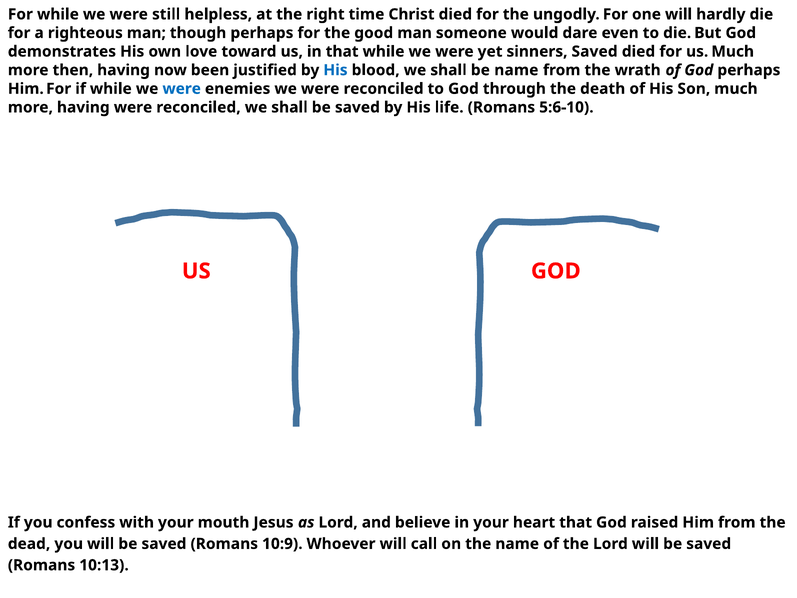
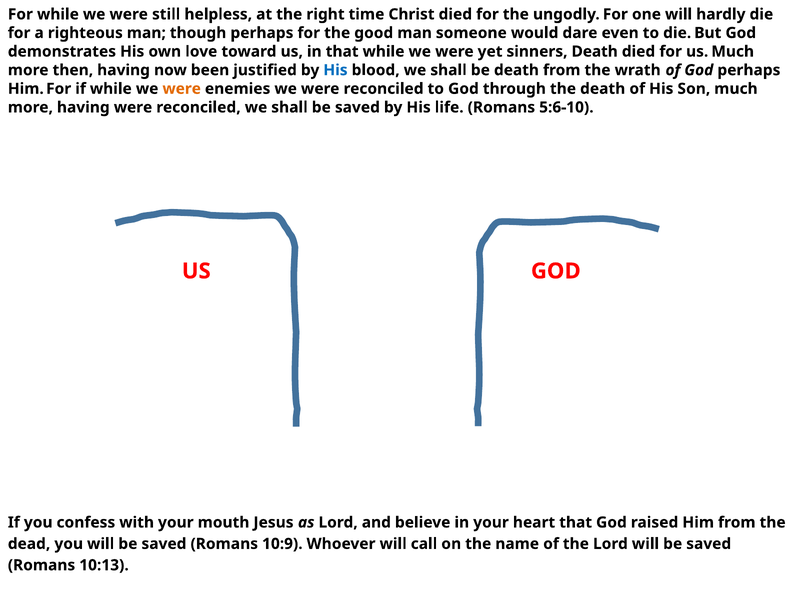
sinners Saved: Saved -> Death
be name: name -> death
were at (182, 89) colour: blue -> orange
